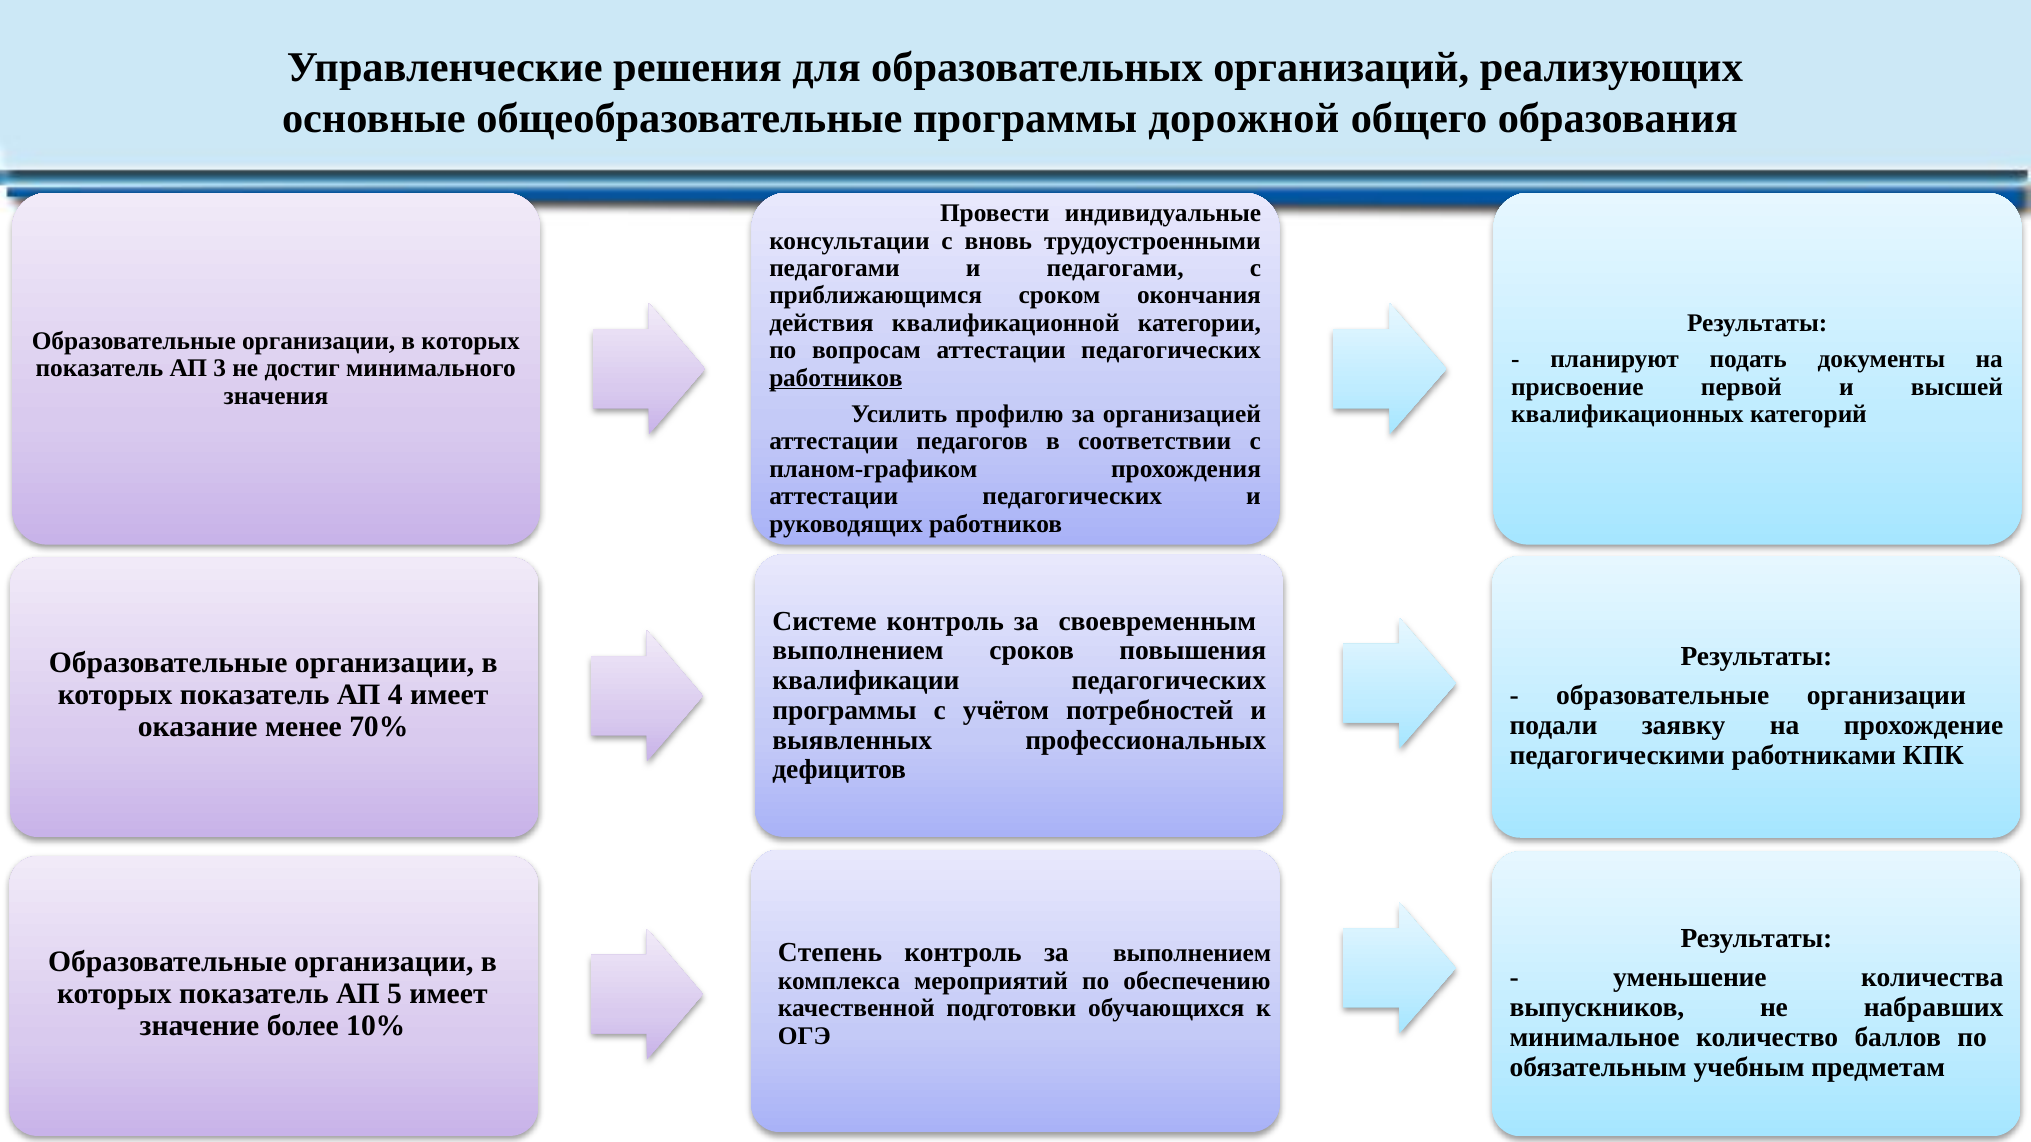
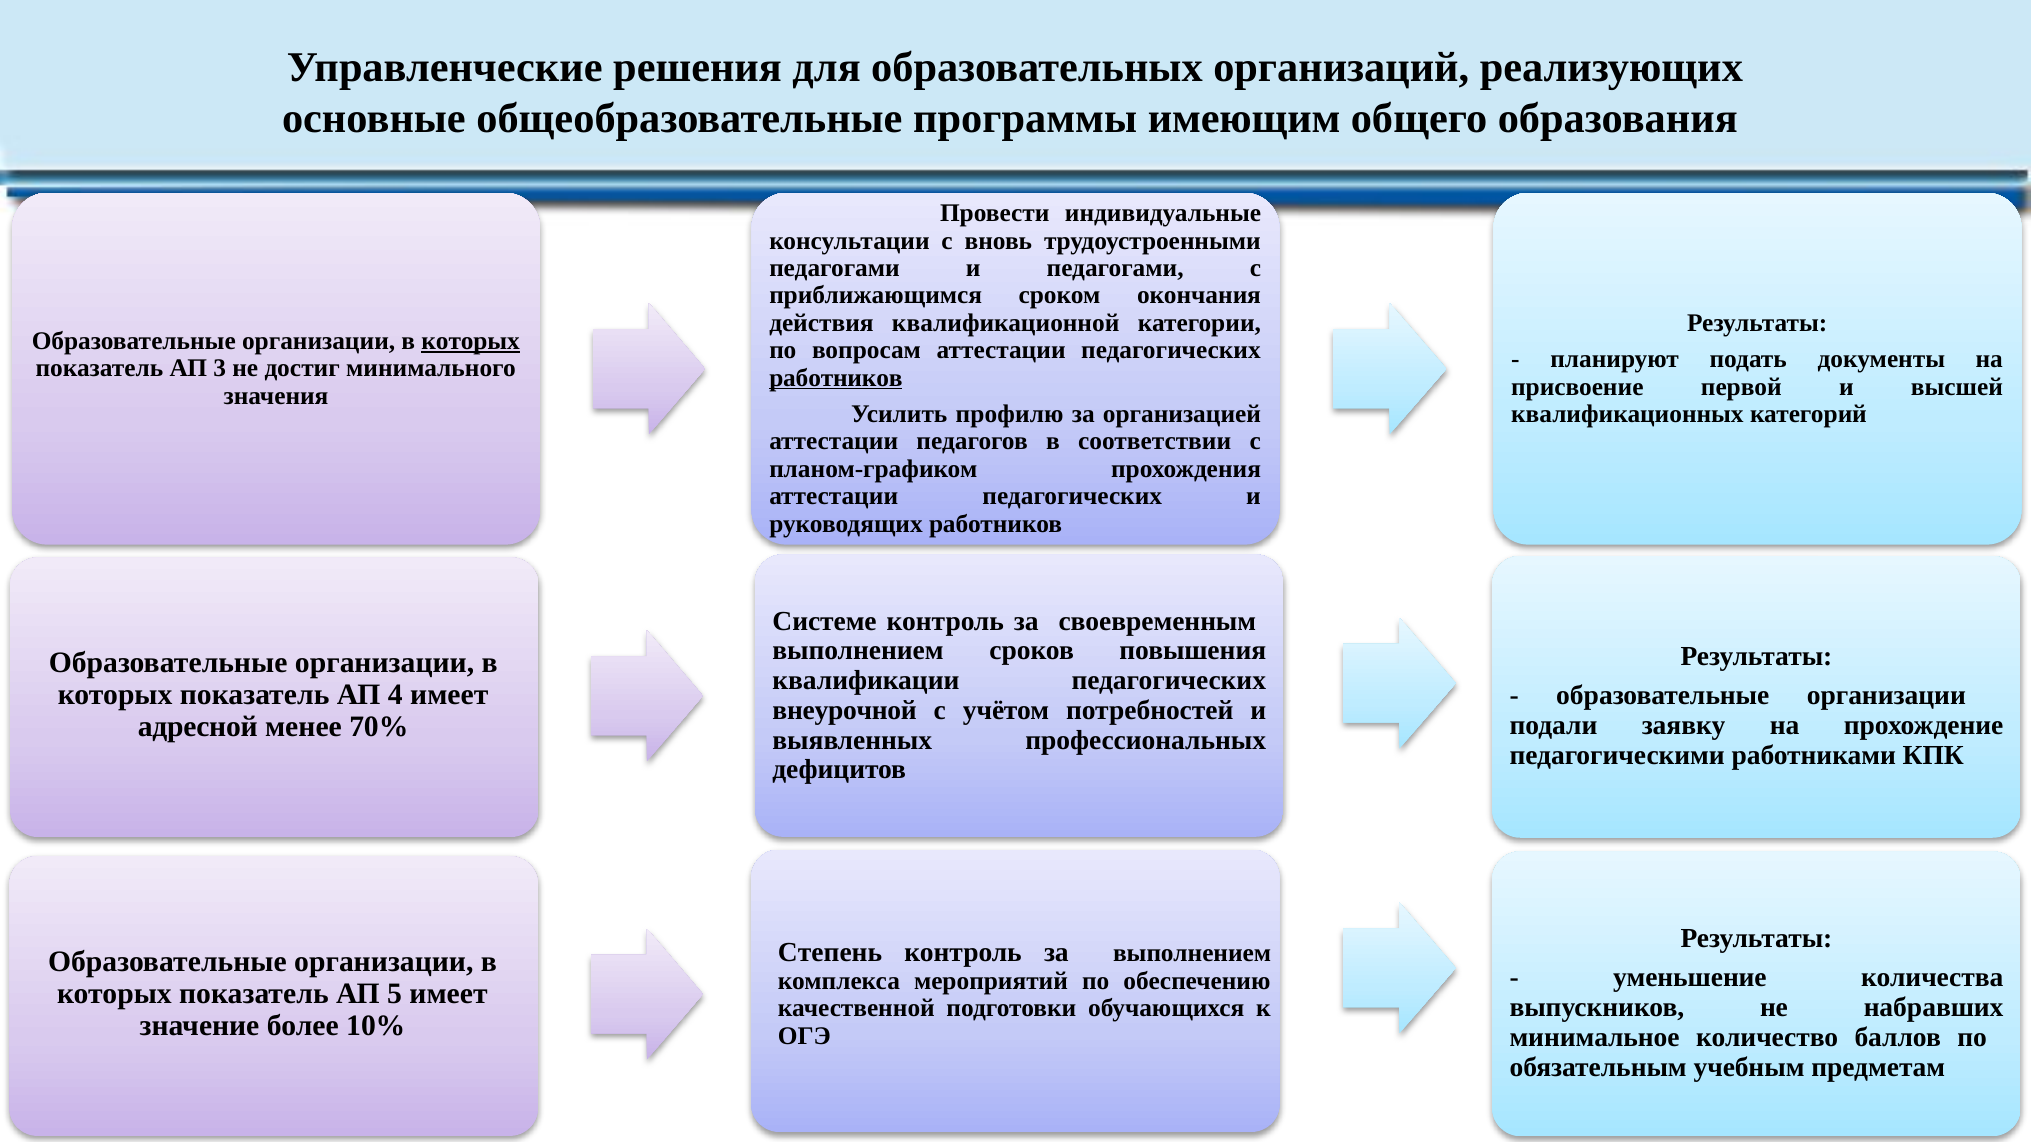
дорожной: дорожной -> имеющим
которых at (471, 341) underline: none -> present
программы at (845, 711): программы -> внеурочной
оказание: оказание -> адресной
